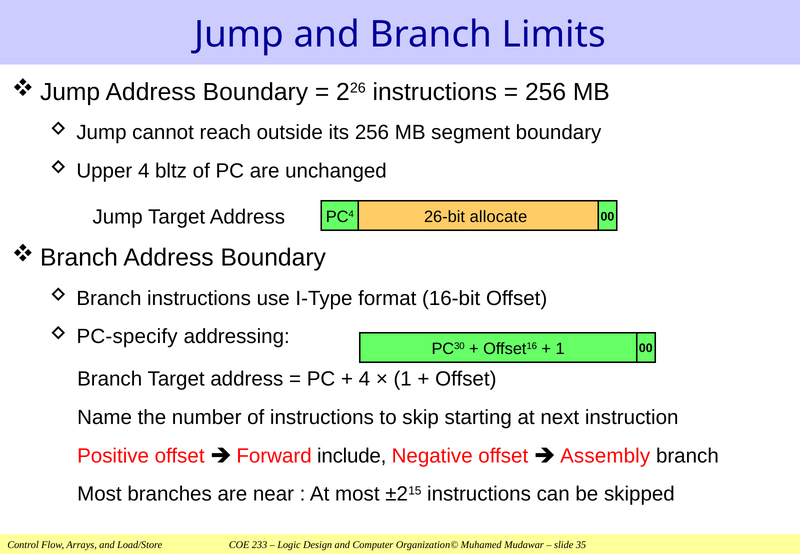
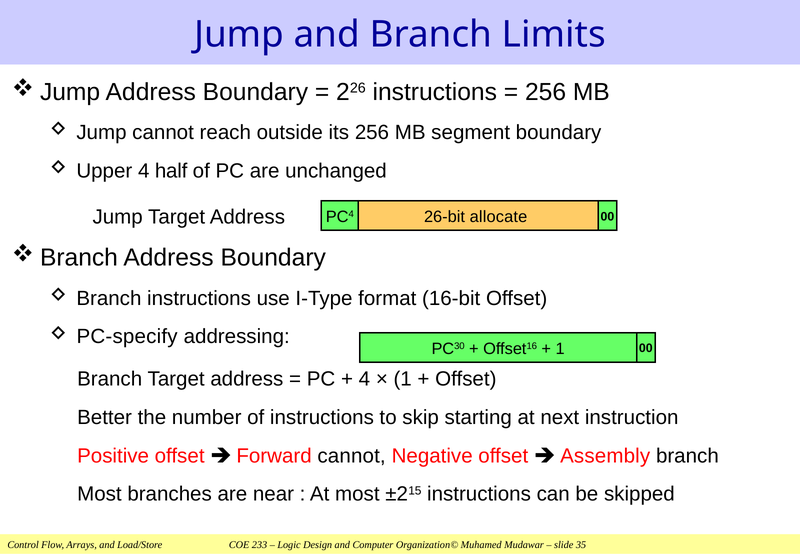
bltz: bltz -> half
Name: Name -> Better
Forward include: include -> cannot
